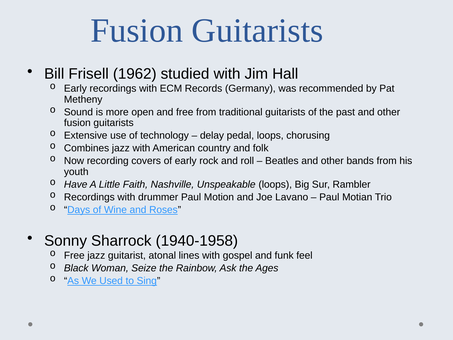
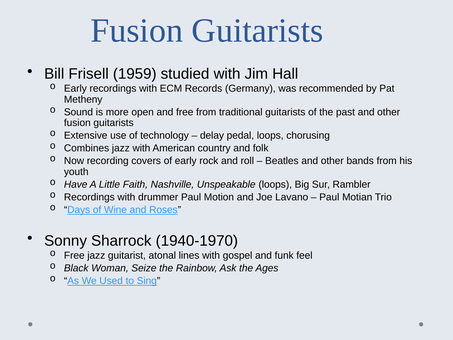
1962: 1962 -> 1959
1940-1958: 1940-1958 -> 1940-1970
